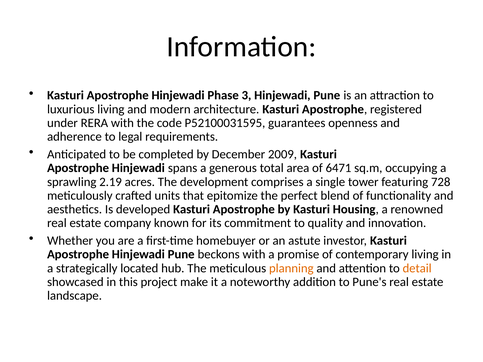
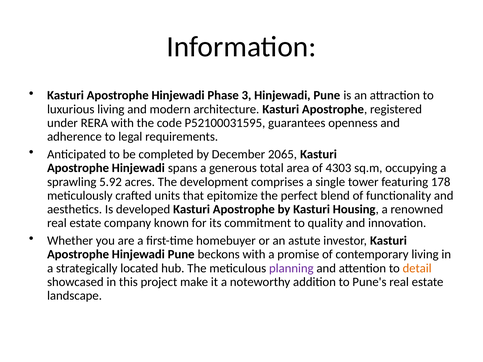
2009: 2009 -> 2065
6471: 6471 -> 4303
2.19: 2.19 -> 5.92
728: 728 -> 178
planning colour: orange -> purple
